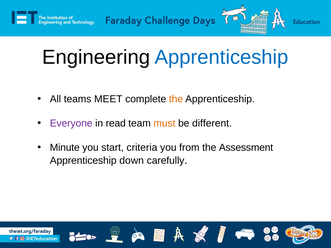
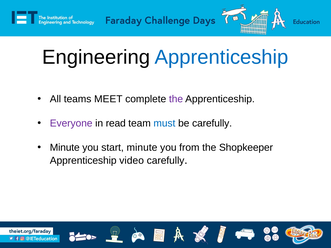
the at (176, 99) colour: orange -> purple
must colour: orange -> blue
be different: different -> carefully
start criteria: criteria -> minute
Assessment: Assessment -> Shopkeeper
down: down -> video
